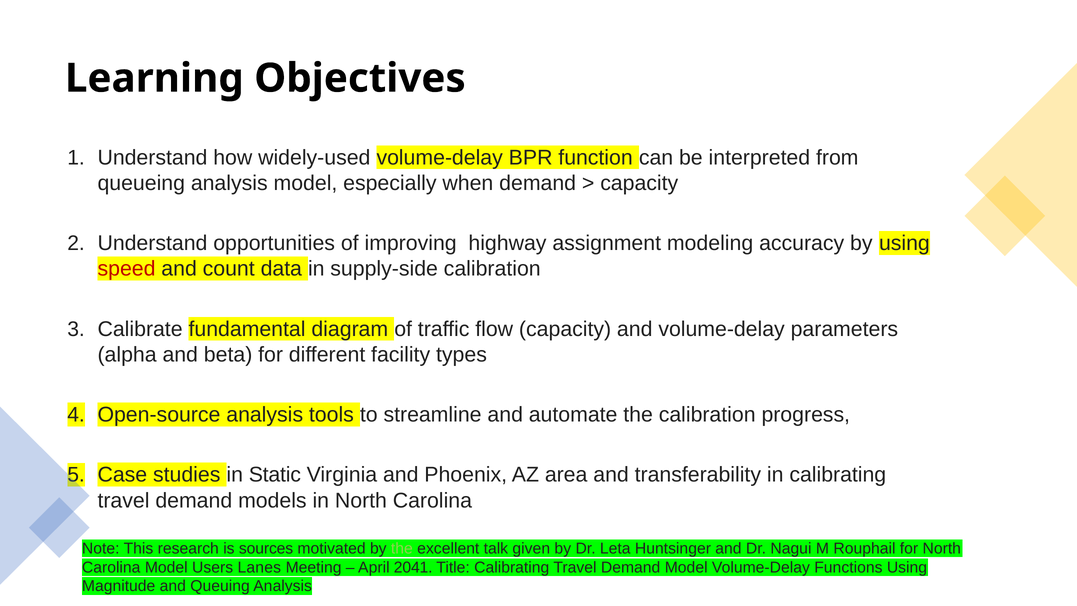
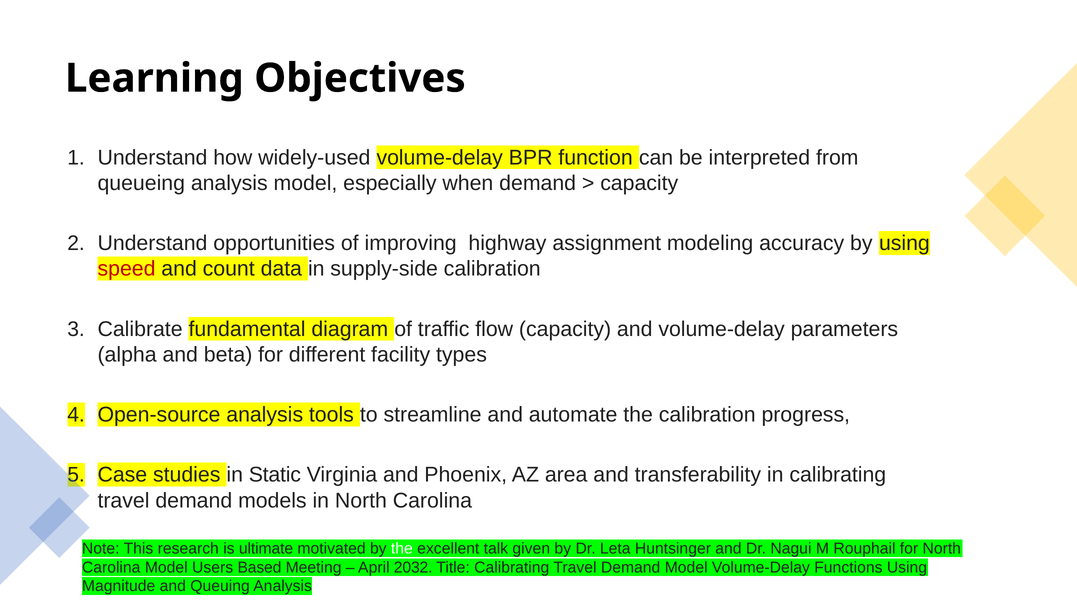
sources: sources -> ultimate
the at (402, 548) colour: light green -> white
Lanes: Lanes -> Based
2041: 2041 -> 2032
